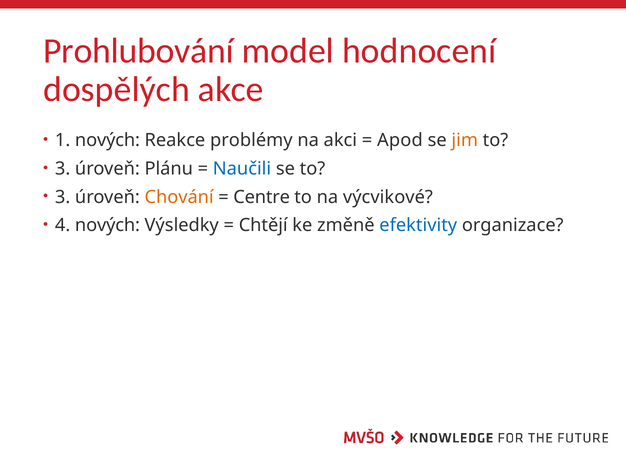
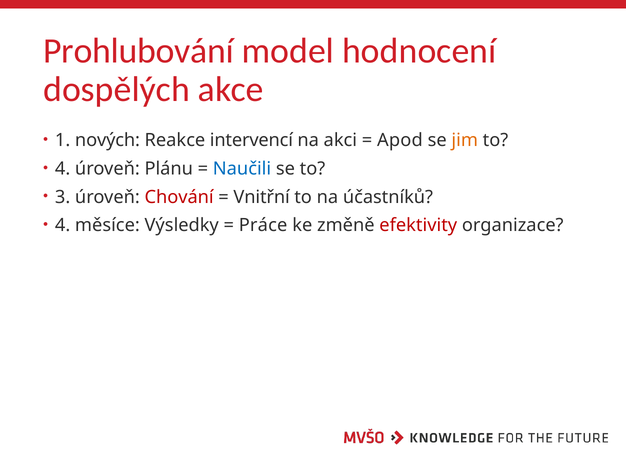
problémy: problémy -> intervencí
3 at (63, 169): 3 -> 4
Chování colour: orange -> red
Centre: Centre -> Vnitřní
výcvikové: výcvikové -> účastníků
4 nových: nových -> měsíce
Chtějí: Chtějí -> Práce
efektivity colour: blue -> red
